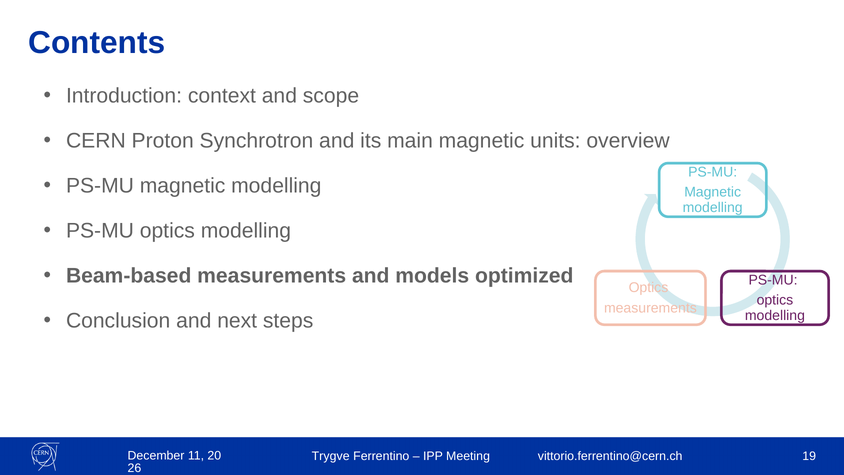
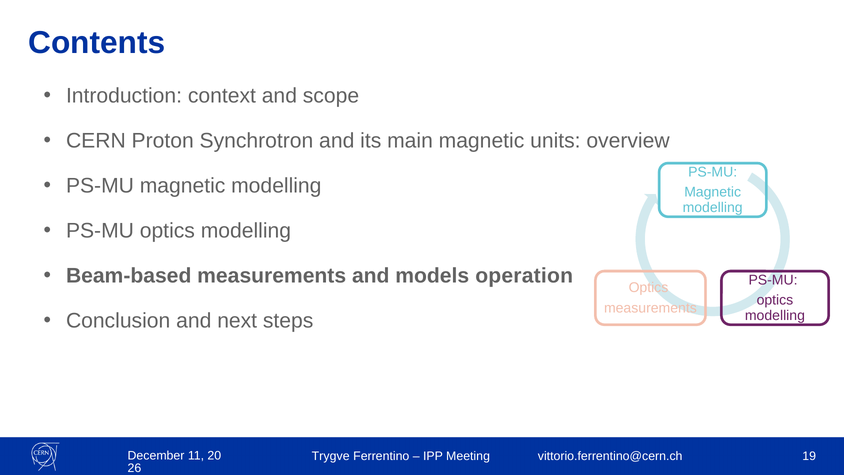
optimized: optimized -> operation
